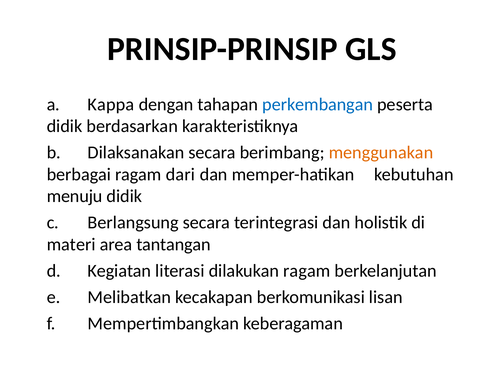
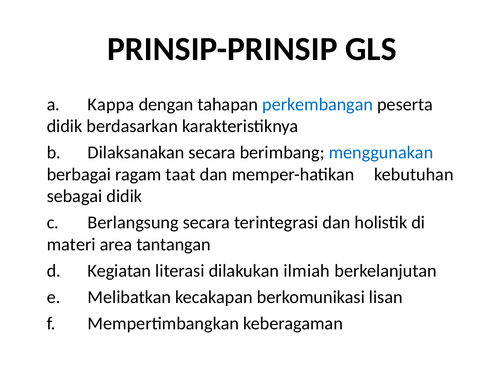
menggunakan colour: orange -> blue
dari: dari -> taat
menuju: menuju -> sebagai
dilakukan ragam: ragam -> ilmiah
